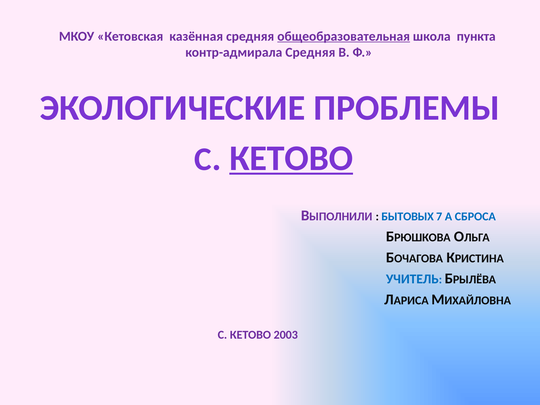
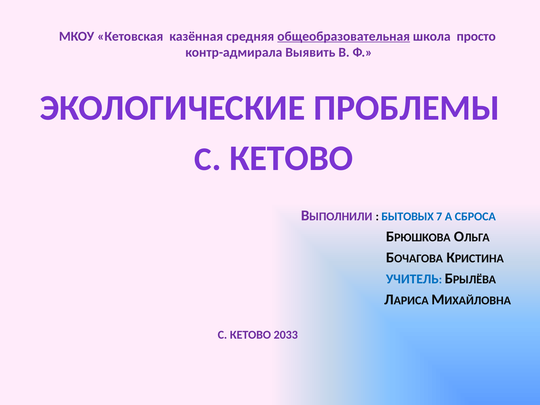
пункта: пункта -> просто
контр-адмирала Средняя: Средняя -> Выявить
КЕТОВО at (291, 158) underline: present -> none
2003: 2003 -> 2033
